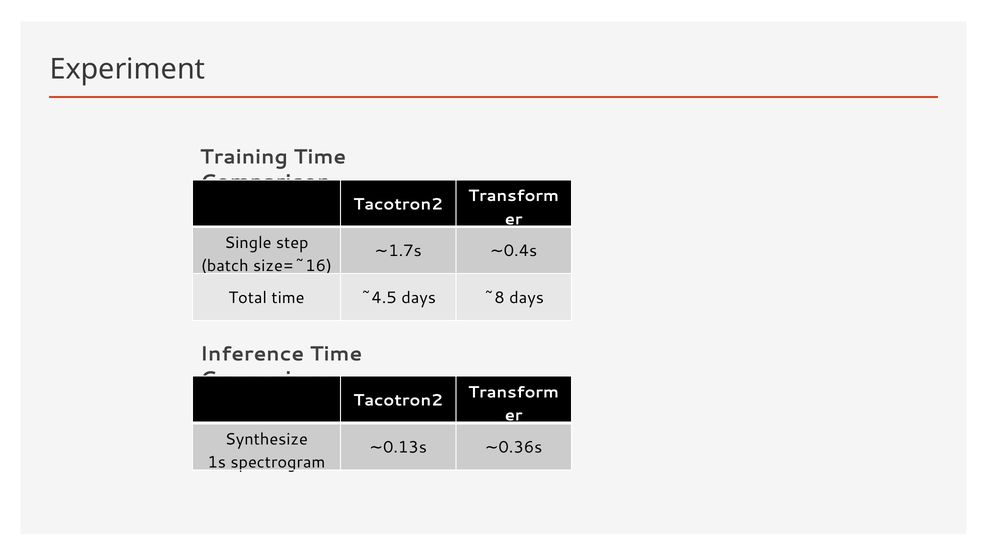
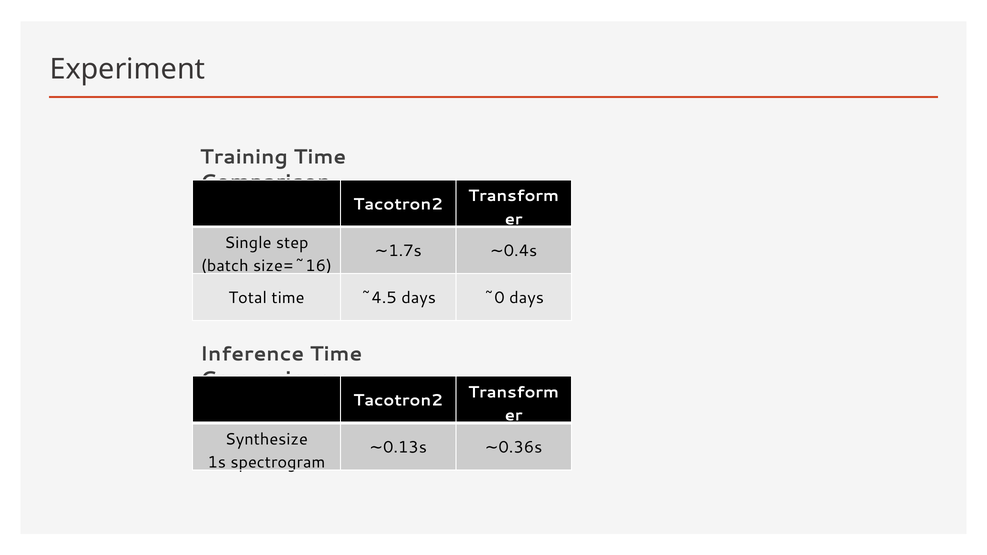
~8: ~8 -> ~0
